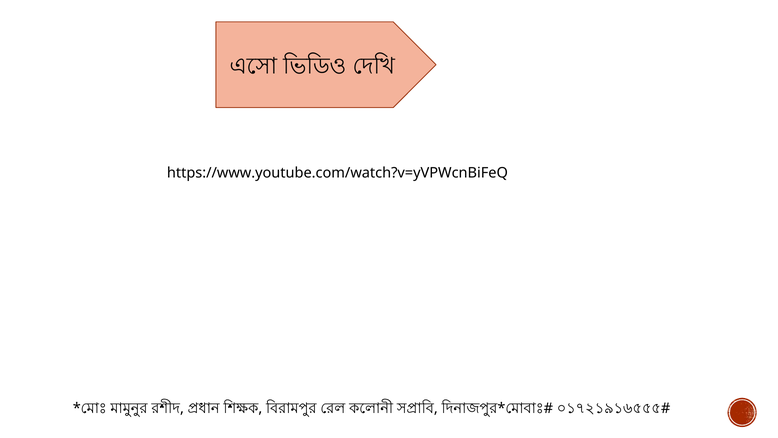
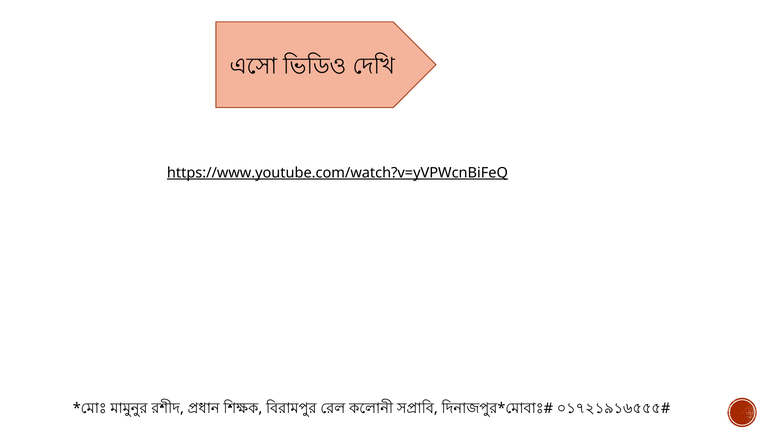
https://www.youtube.com/watch?v=yVPWcnBiFeQ underline: none -> present
